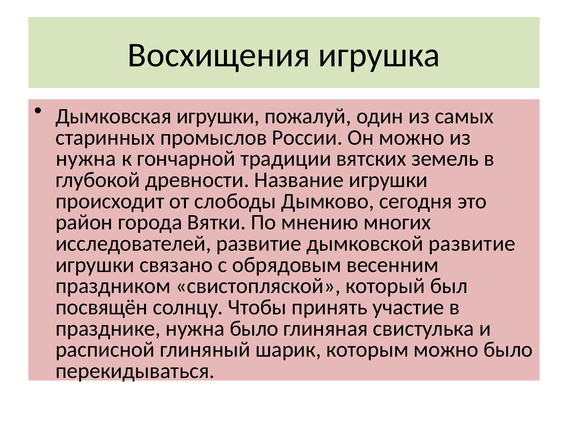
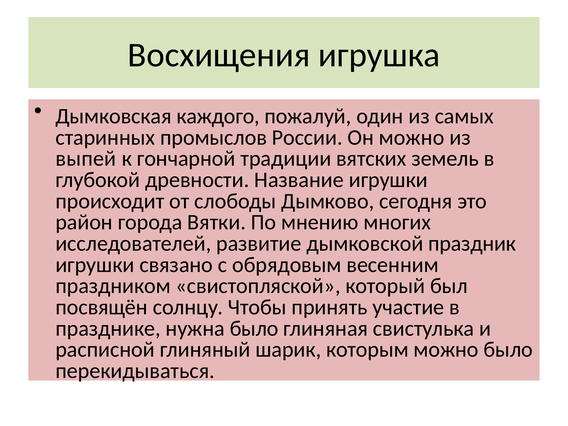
Дымковская игрушки: игрушки -> каждого
нужна at (86, 159): нужна -> выпей
дымковской развитие: развитие -> праздник
